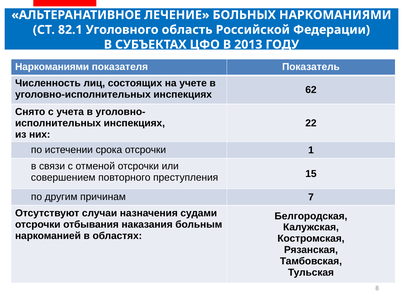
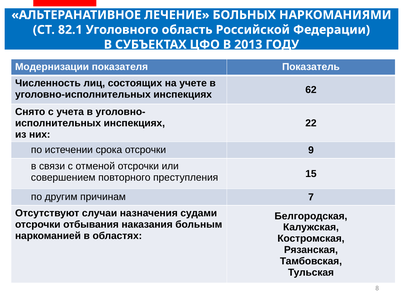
Наркоманиями at (52, 67): Наркоманиями -> Модернизации
1: 1 -> 9
